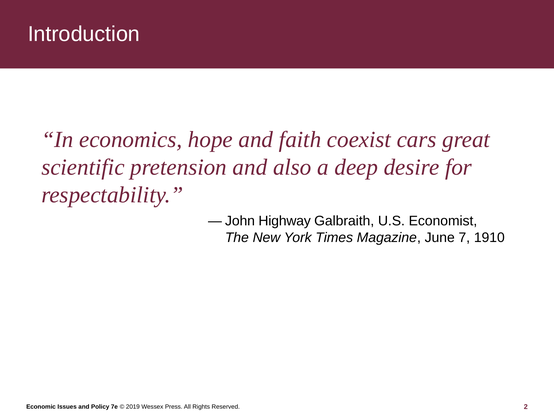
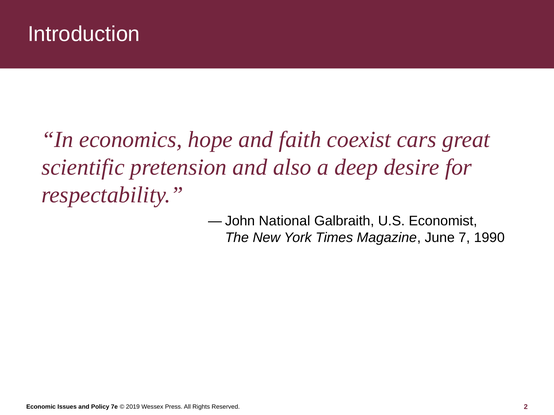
Highway: Highway -> National
1910: 1910 -> 1990
